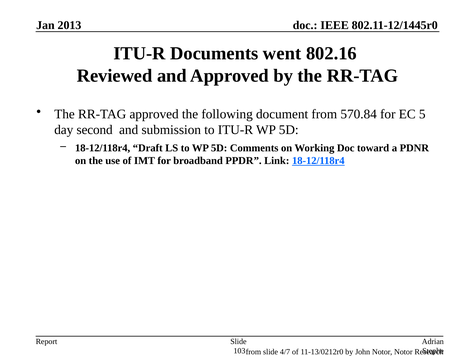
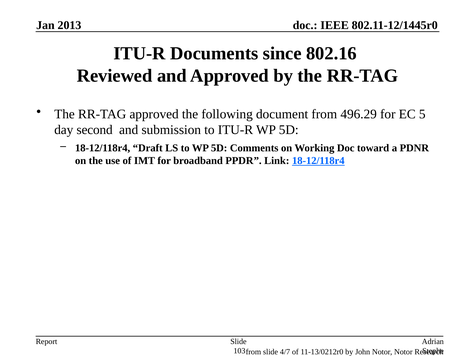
went: went -> since
570.84: 570.84 -> 496.29
